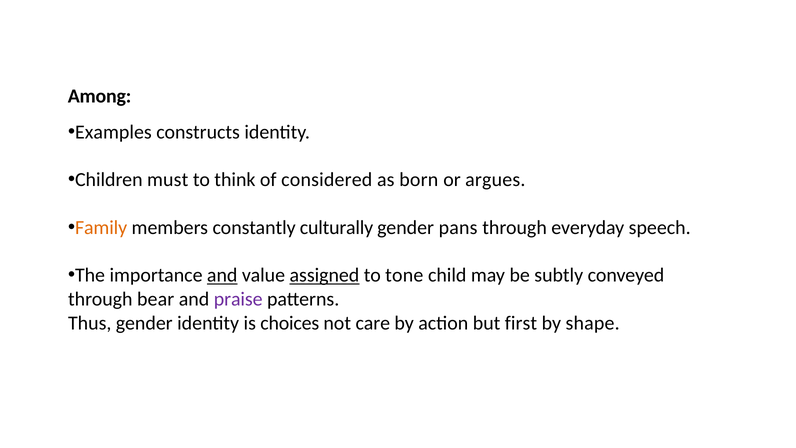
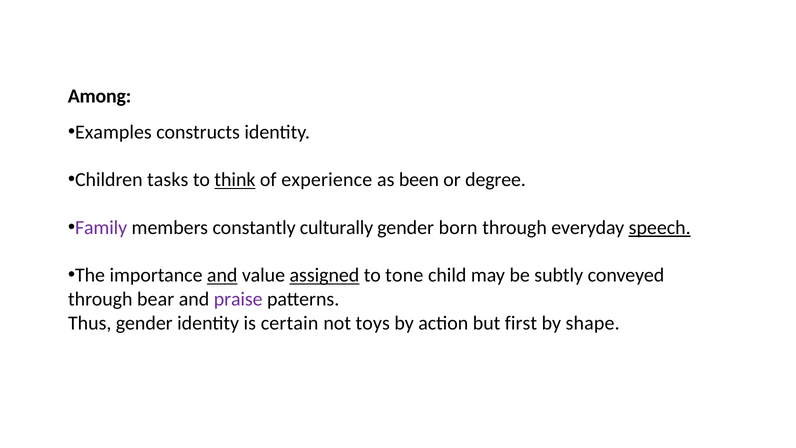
must: must -> tasks
think underline: none -> present
considered: considered -> experience
born: born -> been
argues: argues -> degree
Family colour: orange -> purple
pans: pans -> born
speech underline: none -> present
choices: choices -> certain
care: care -> toys
